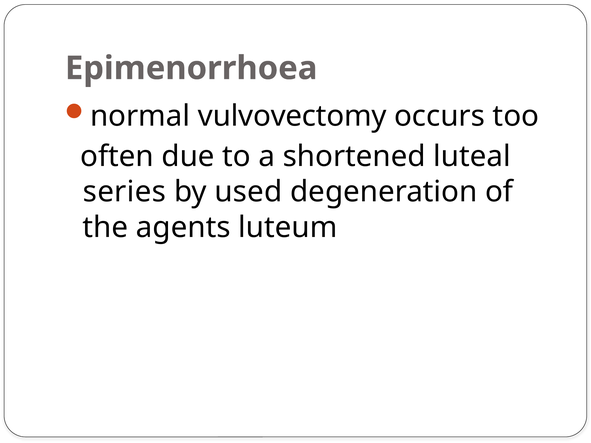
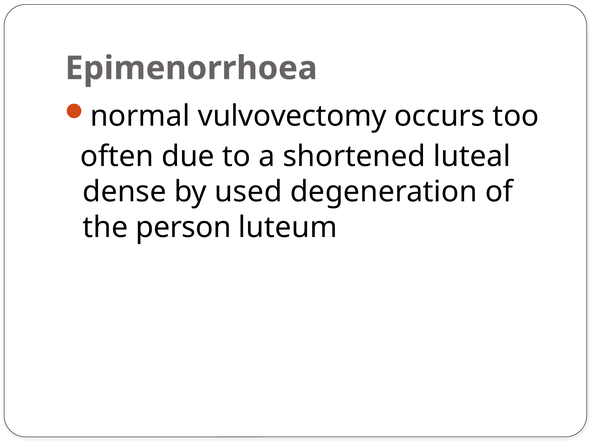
series: series -> dense
agents: agents -> person
